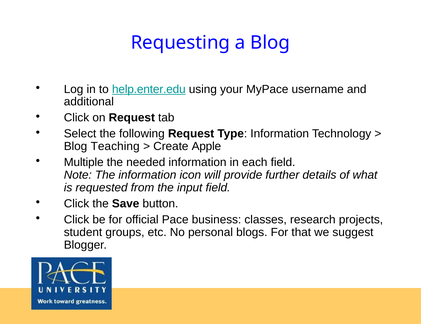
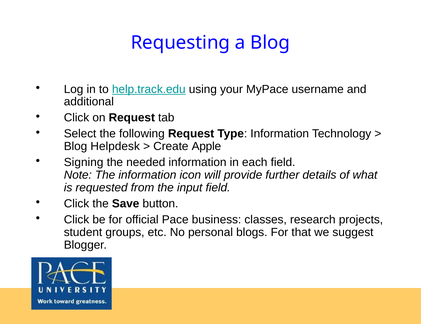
help.enter.edu: help.enter.edu -> help.track.edu
Teaching: Teaching -> Helpdesk
Multiple: Multiple -> Signing
